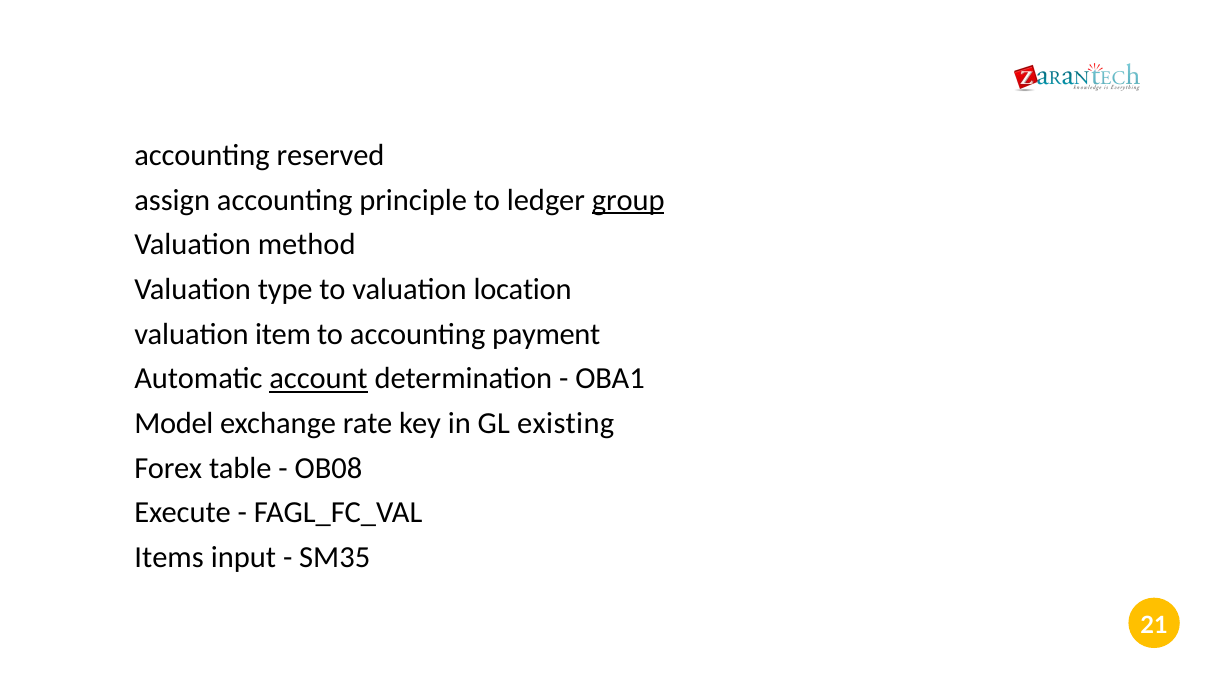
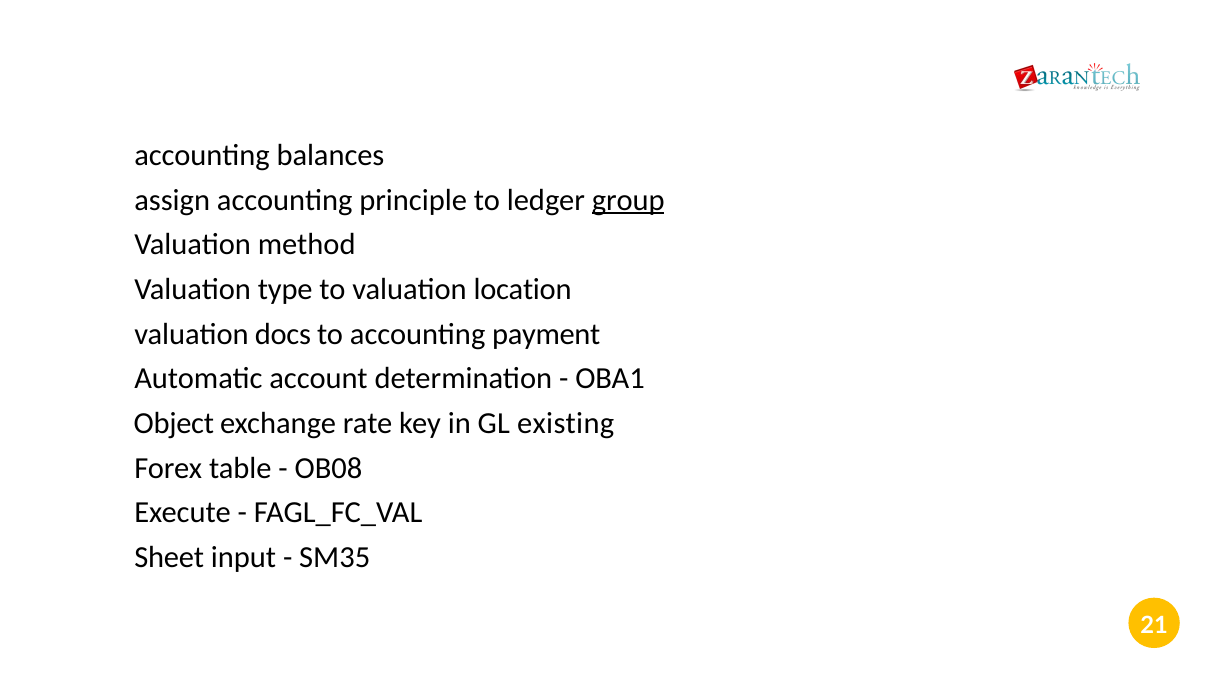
reserved: reserved -> balances
item: item -> docs
account underline: present -> none
Model: Model -> Object
Items: Items -> Sheet
